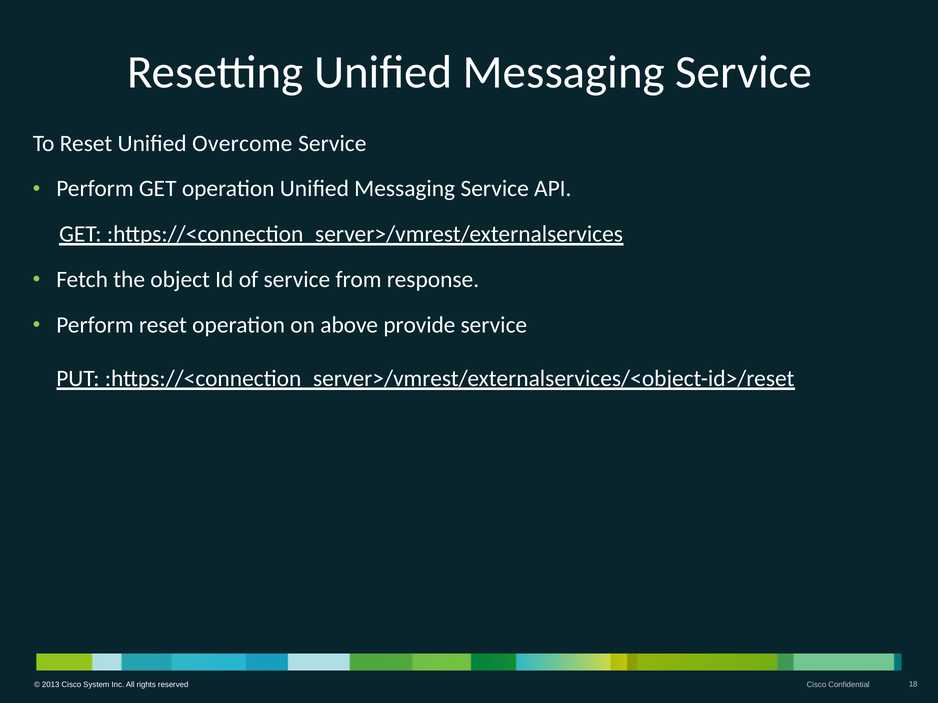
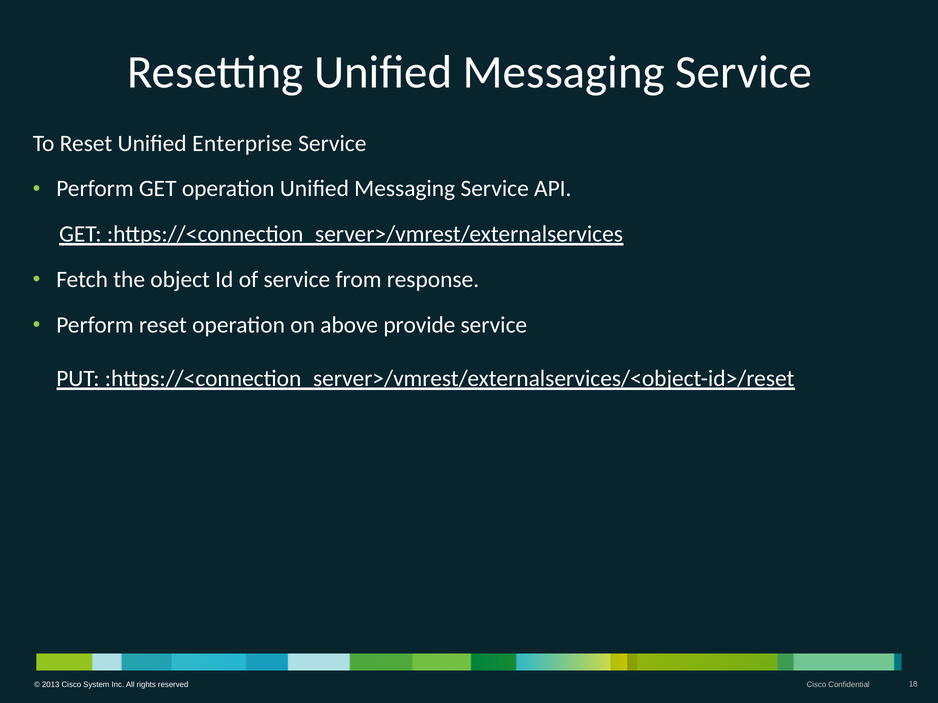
Overcome: Overcome -> Enterprise
